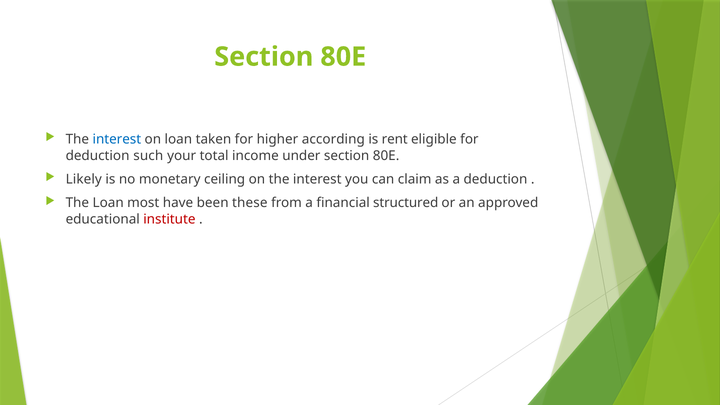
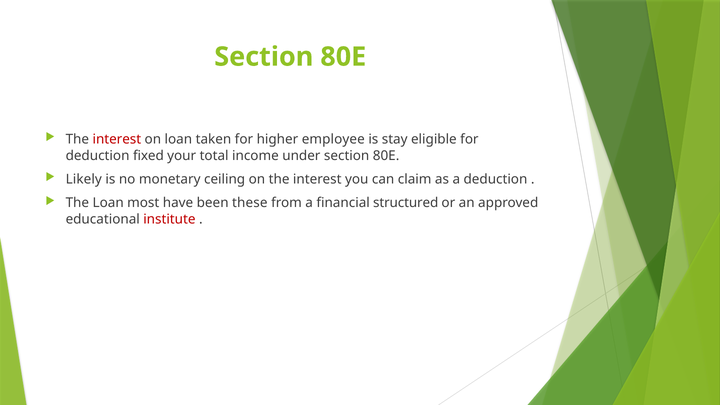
interest at (117, 139) colour: blue -> red
according: according -> employee
rent: rent -> stay
such: such -> fixed
